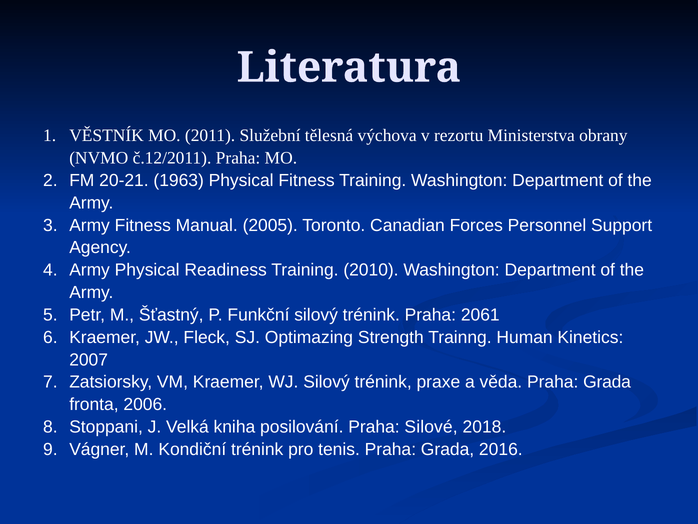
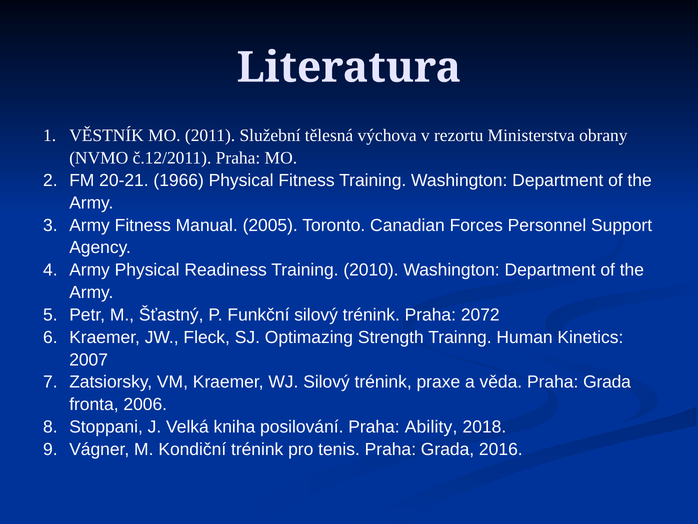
1963: 1963 -> 1966
2061: 2061 -> 2072
Silové: Silové -> Ability
